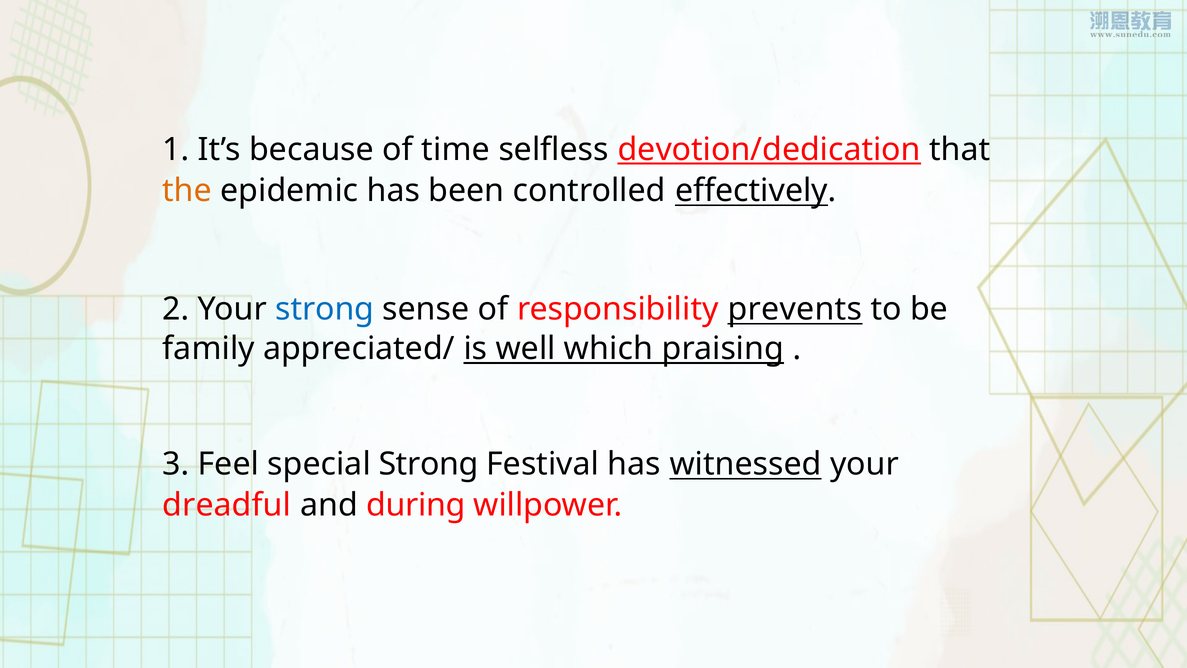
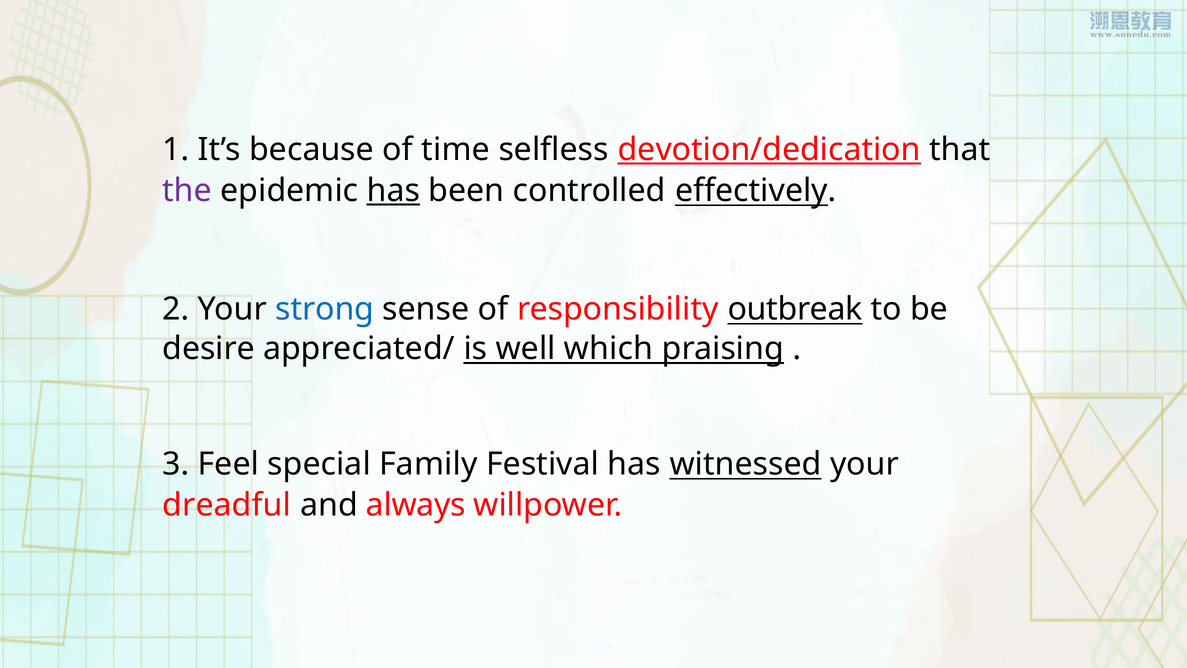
the colour: orange -> purple
has at (393, 190) underline: none -> present
prevents: prevents -> outbreak
family: family -> desire
special Strong: Strong -> Family
during: during -> always
